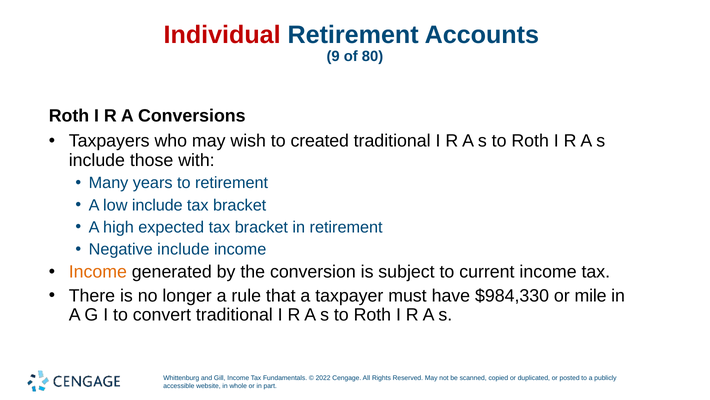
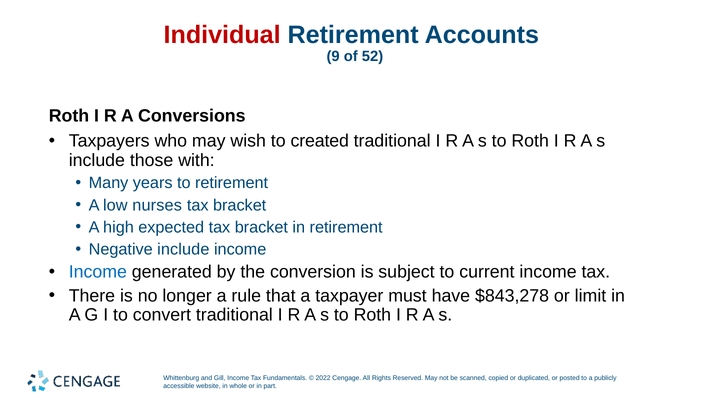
80: 80 -> 52
low include: include -> nurses
Income at (98, 272) colour: orange -> blue
$984,330: $984,330 -> $843,278
mile: mile -> limit
